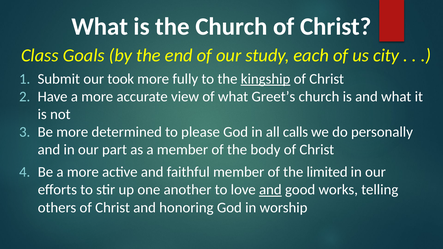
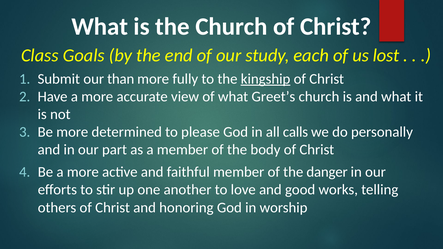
city: city -> lost
took: took -> than
limited: limited -> danger
and at (270, 190) underline: present -> none
